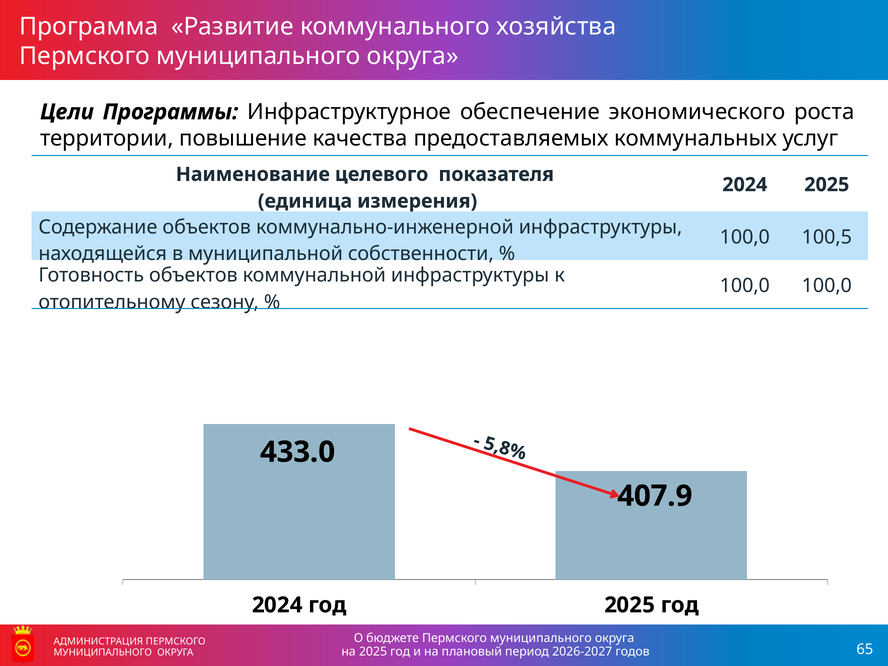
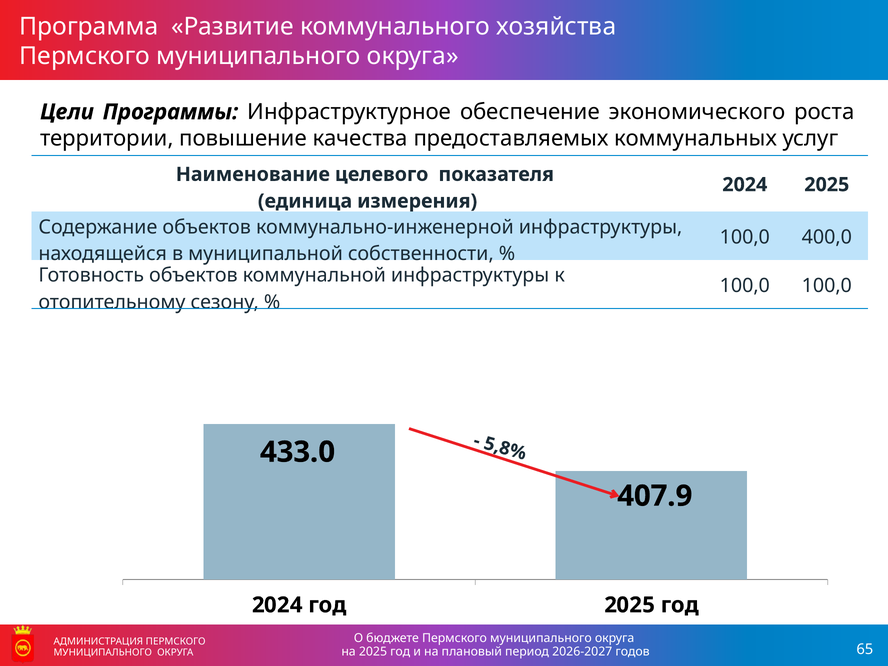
100,5: 100,5 -> 400,0
